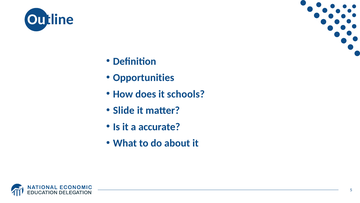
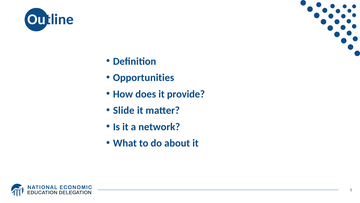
schools: schools -> provide
accurate: accurate -> network
